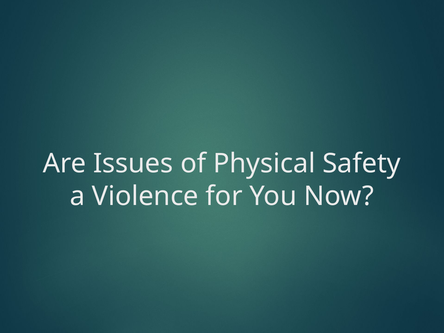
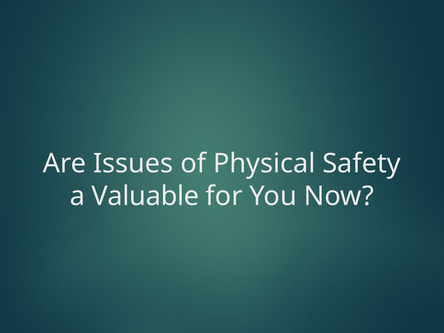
Violence: Violence -> Valuable
